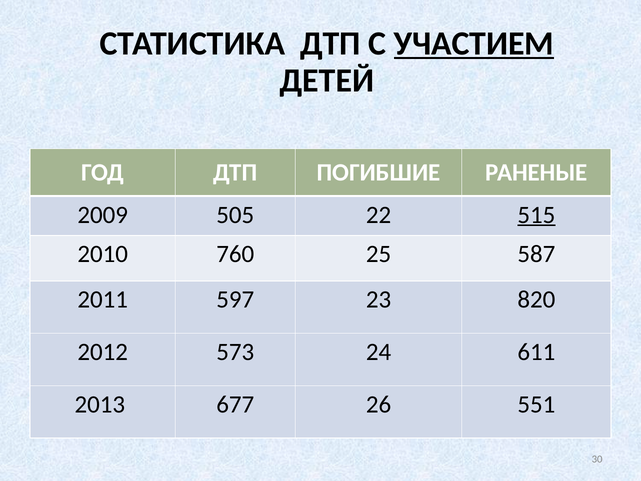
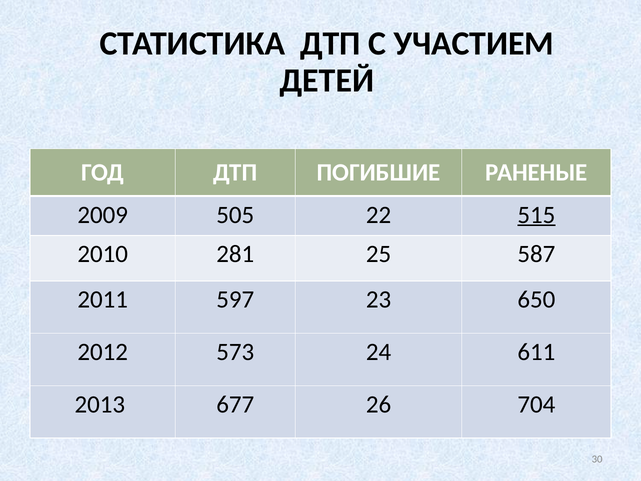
УЧАСТИЕМ underline: present -> none
760: 760 -> 281
820: 820 -> 650
551: 551 -> 704
